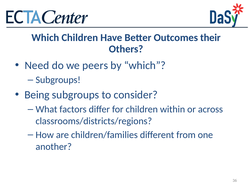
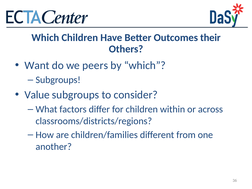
Need: Need -> Want
Being: Being -> Value
